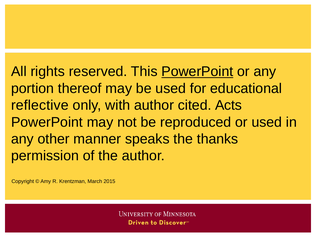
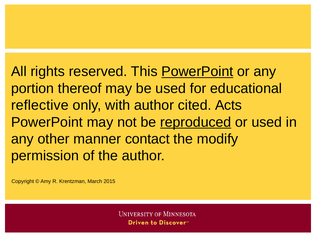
reproduced underline: none -> present
speaks: speaks -> contact
thanks: thanks -> modify
